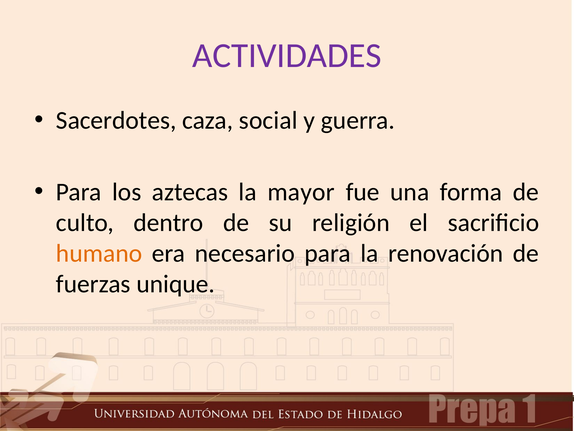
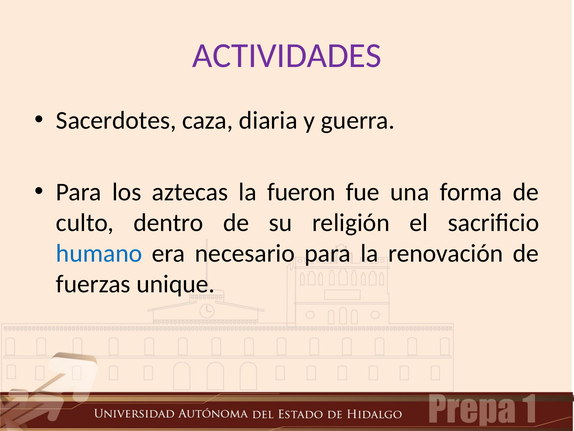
social: social -> diaria
mayor: mayor -> fueron
humano colour: orange -> blue
